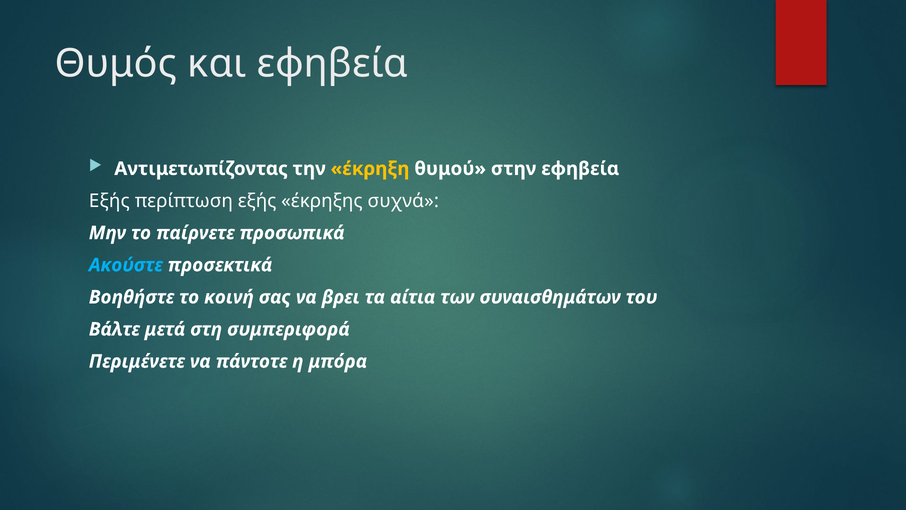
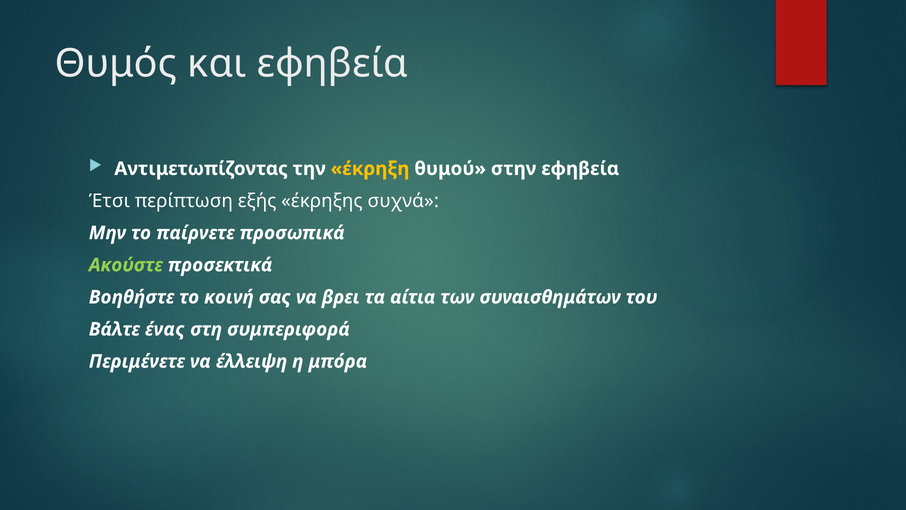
Εξής at (109, 201): Εξής -> Έτσι
Ακούστε colour: light blue -> light green
μετά: μετά -> ένας
πάντοτε: πάντοτε -> έλλειψη
